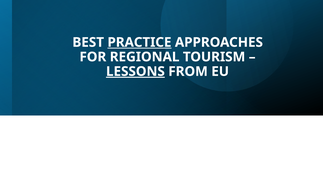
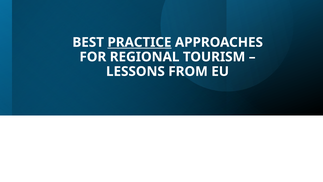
LESSONS underline: present -> none
